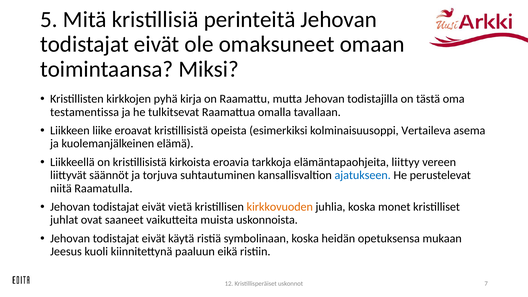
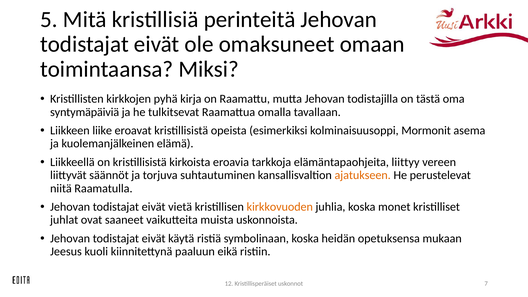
testamentissa: testamentissa -> syntymäpäiviä
Vertaileva: Vertaileva -> Mormonit
ajatukseen colour: blue -> orange
